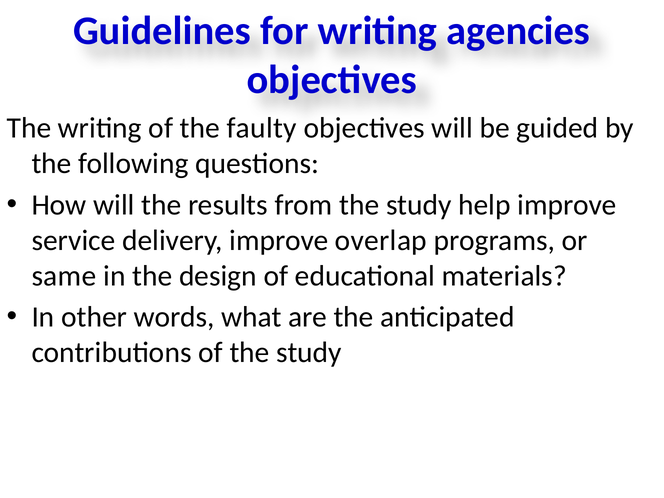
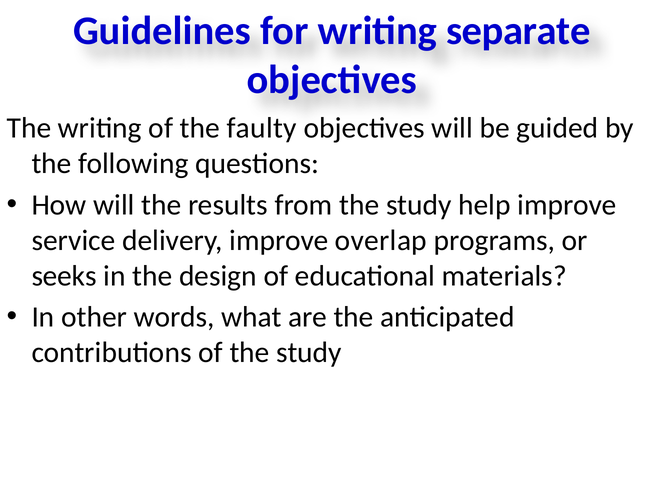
agencies: agencies -> separate
same: same -> seeks
